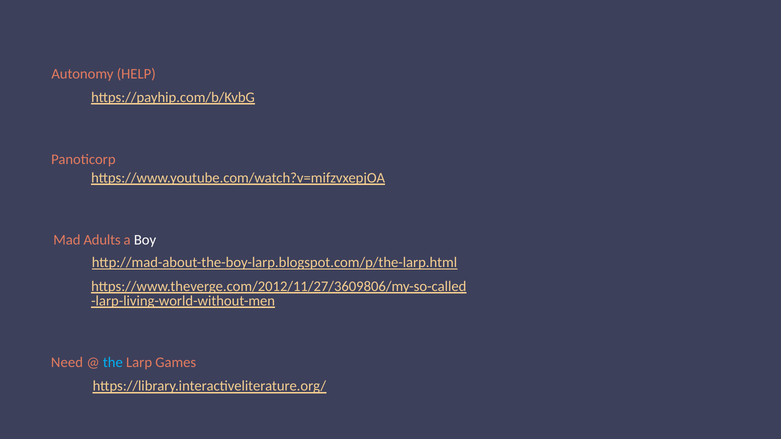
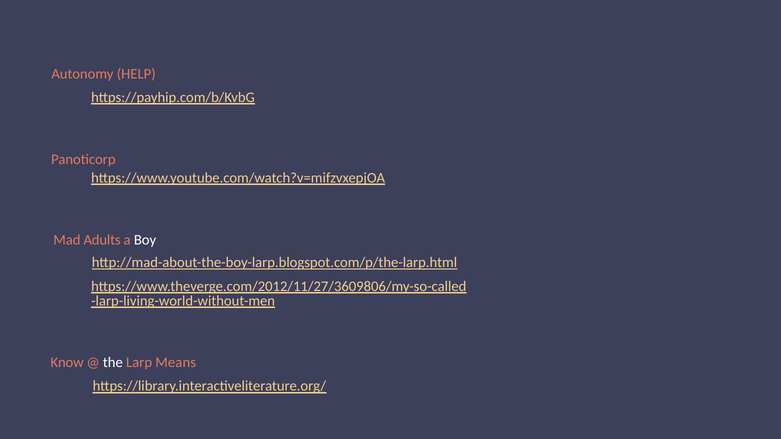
Need: Need -> Know
the colour: light blue -> white
Games: Games -> Means
